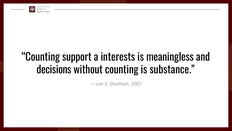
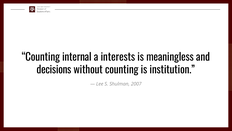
support: support -> internal
substance: substance -> institution
